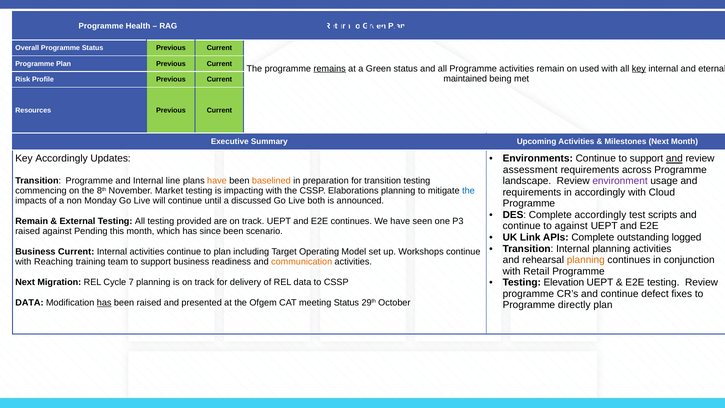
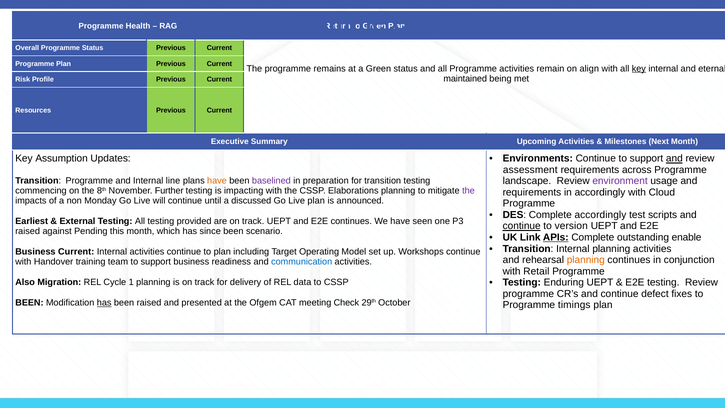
remains underline: present -> none
used: used -> align
Key Accordingly: Accordingly -> Assumption
baselined colour: orange -> purple
Market: Market -> Further
the at (468, 191) colour: blue -> purple
Live both: both -> plan
Remain at (32, 221): Remain -> Earliest
continue at (522, 226) underline: none -> present
to against: against -> version
APIs underline: none -> present
logged: logged -> enable
Reaching: Reaching -> Handover
communication colour: orange -> blue
Elevation: Elevation -> Enduring
Next at (25, 282): Next -> Also
7: 7 -> 1
DATA at (29, 303): DATA -> BEEN
meeting Status: Status -> Check
directly: directly -> timings
